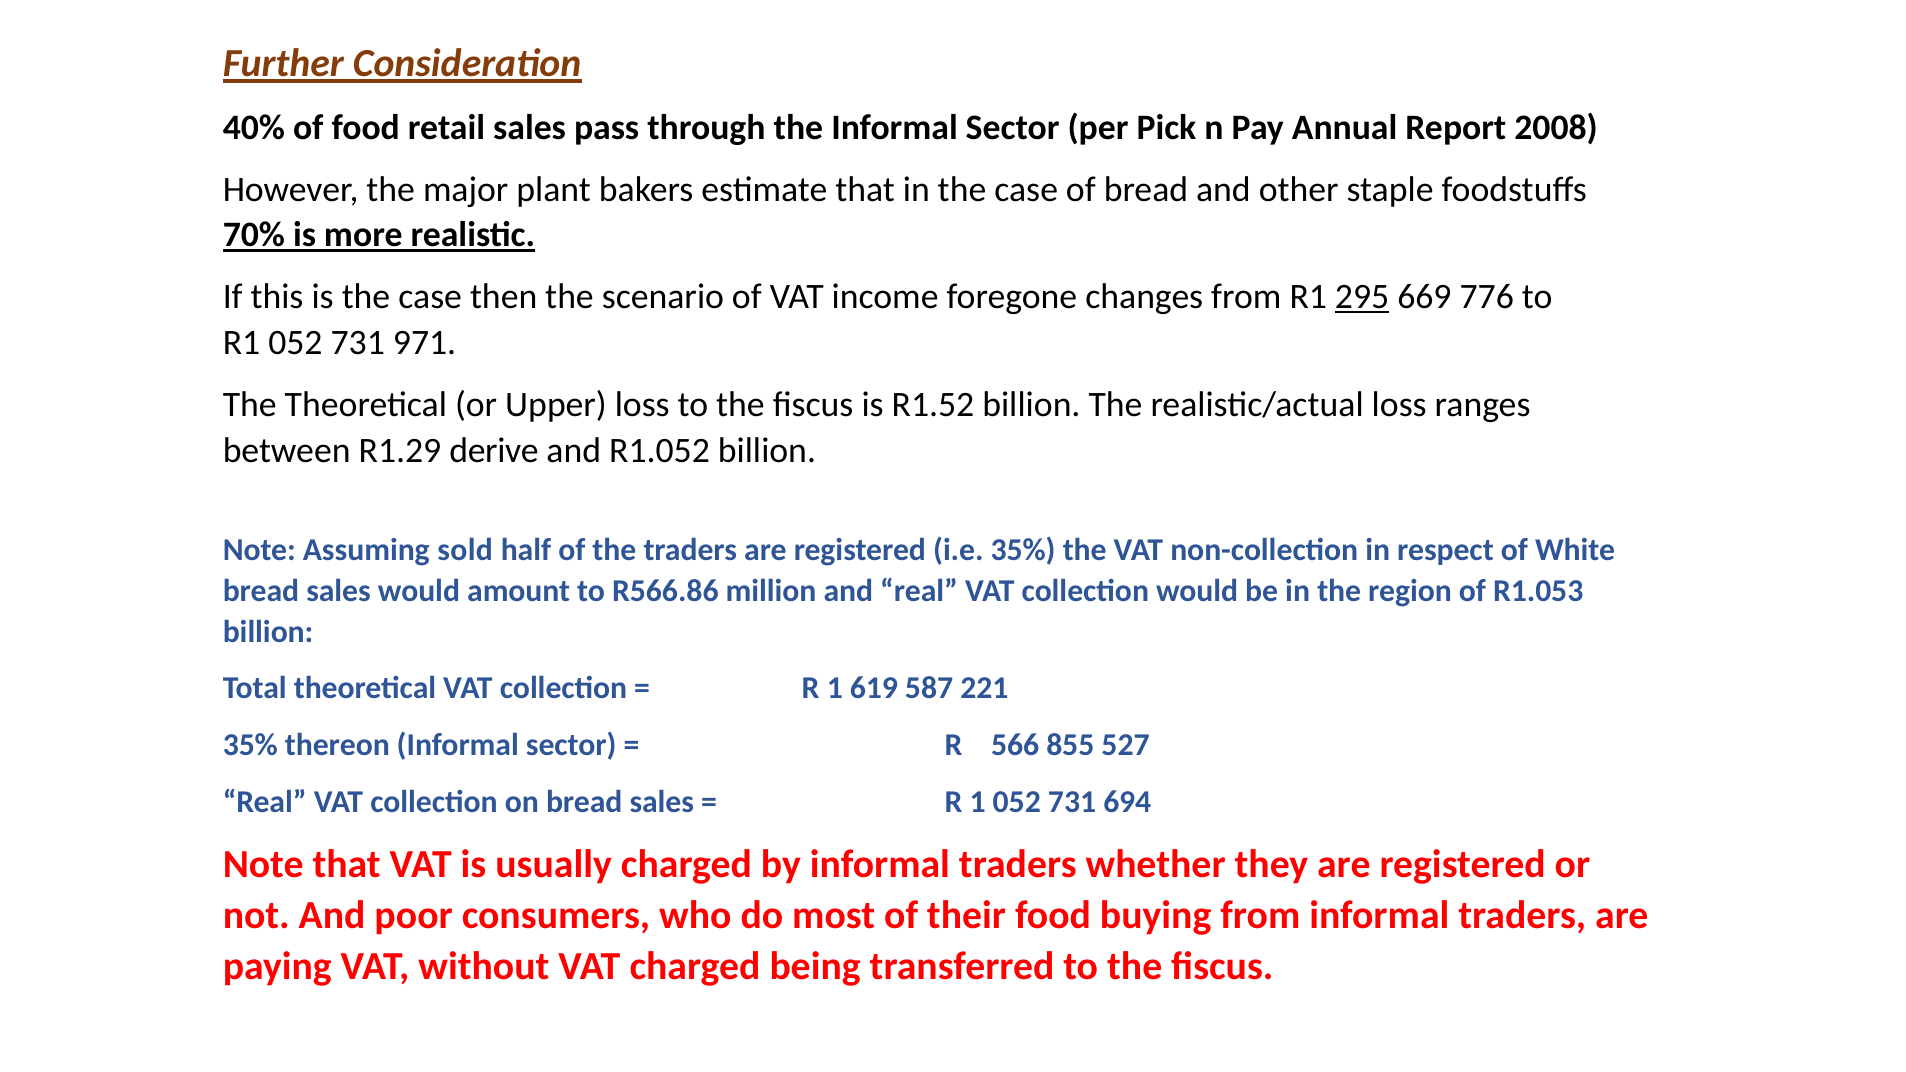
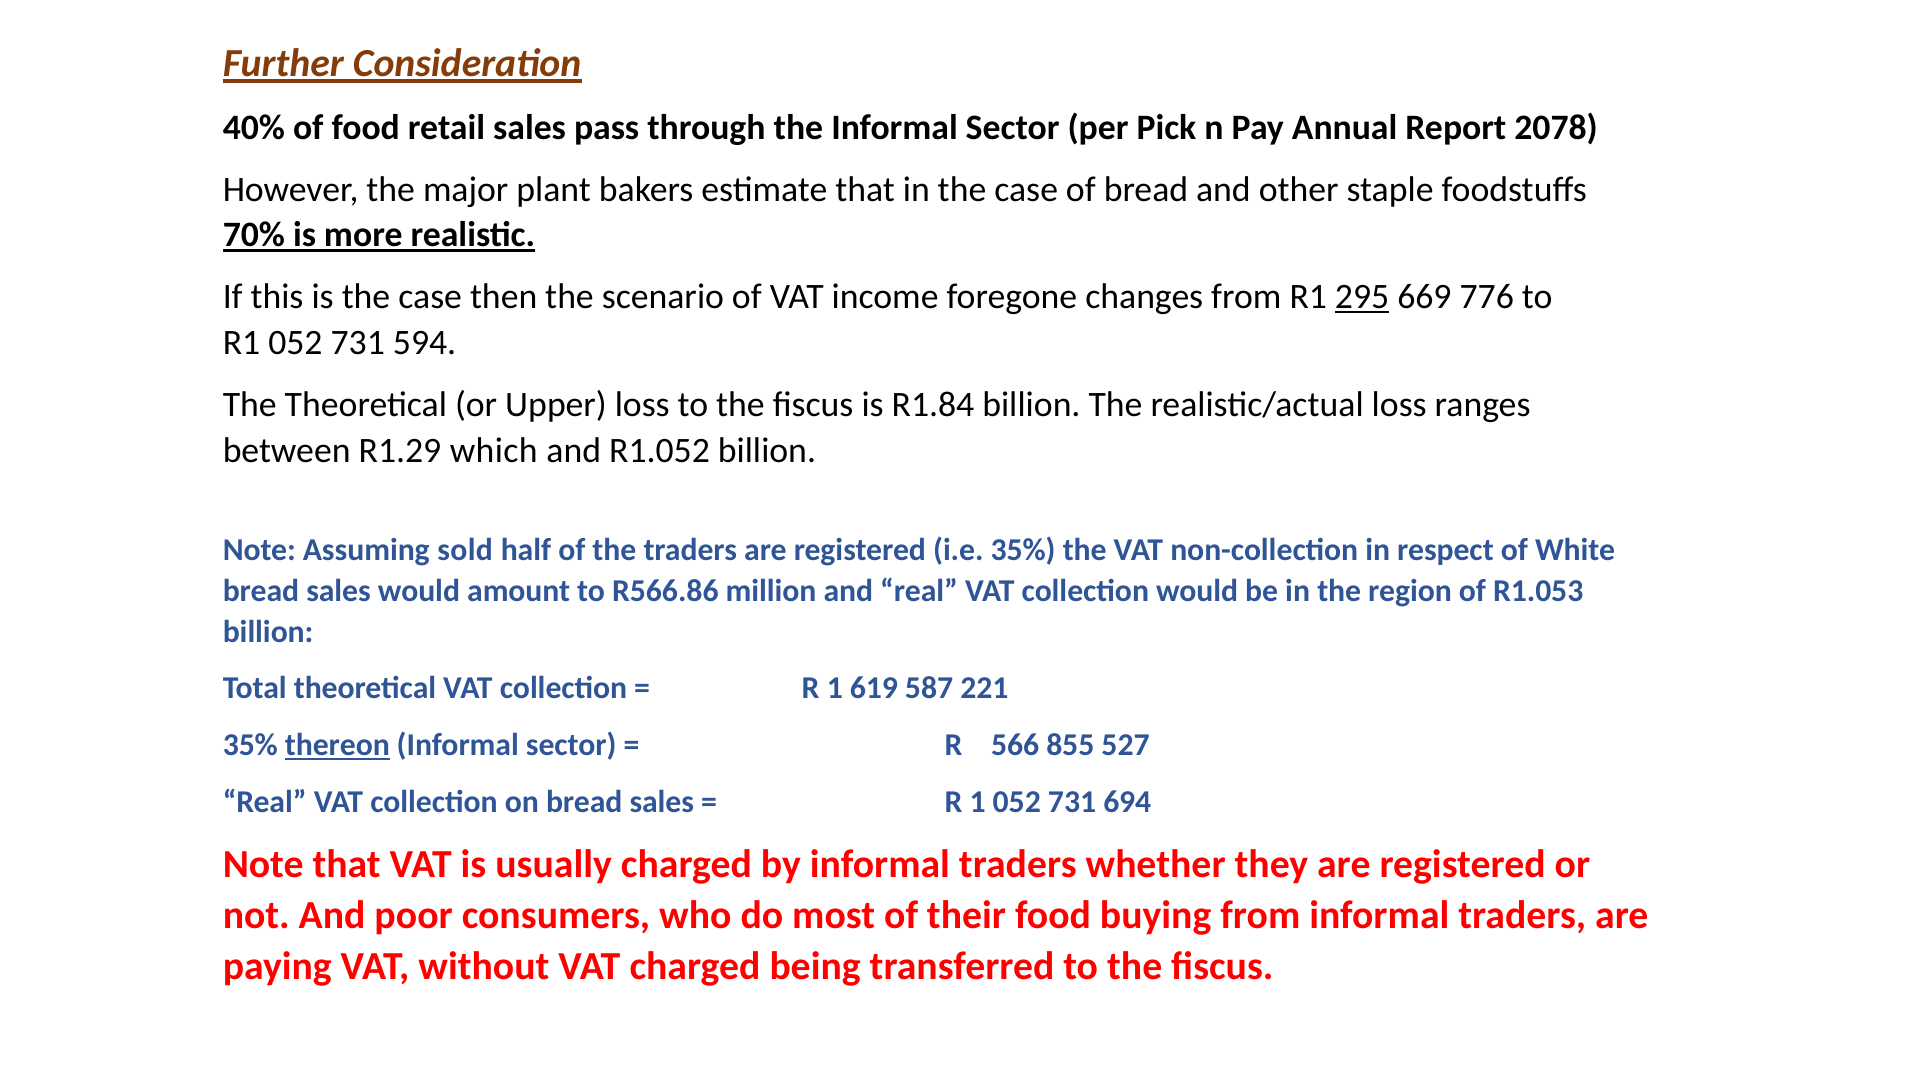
2008: 2008 -> 2078
971: 971 -> 594
R1.52: R1.52 -> R1.84
derive: derive -> which
thereon underline: none -> present
